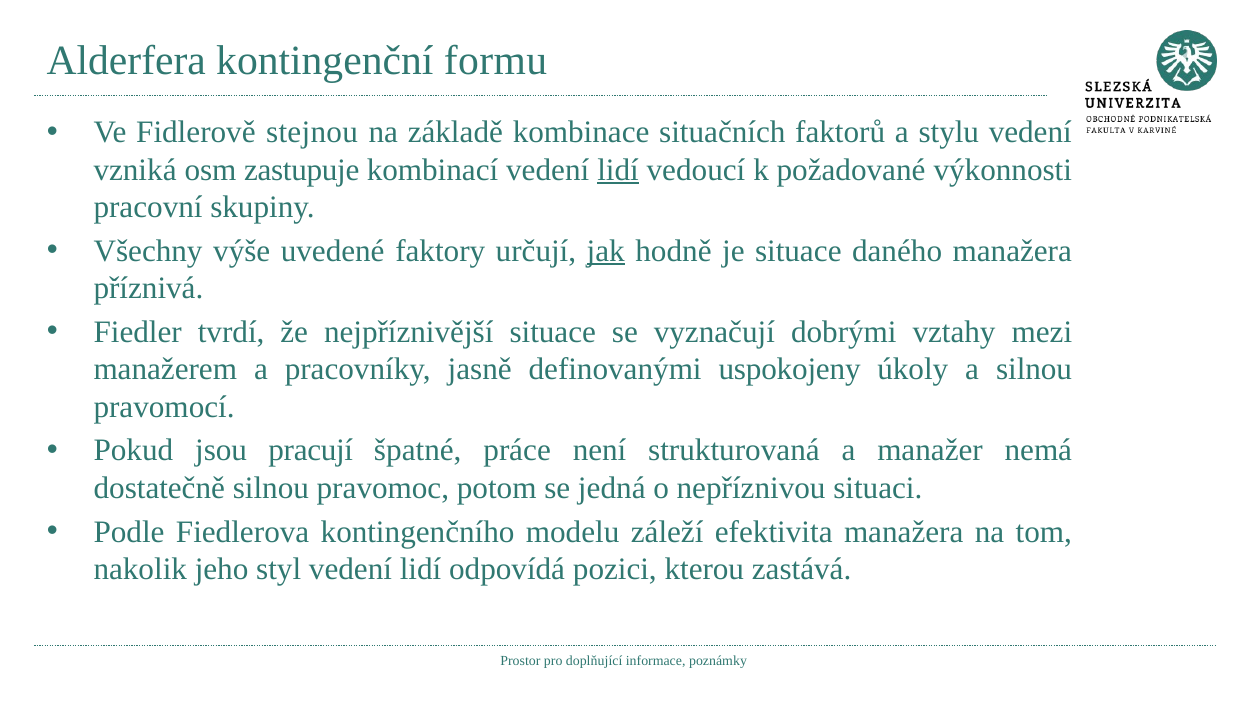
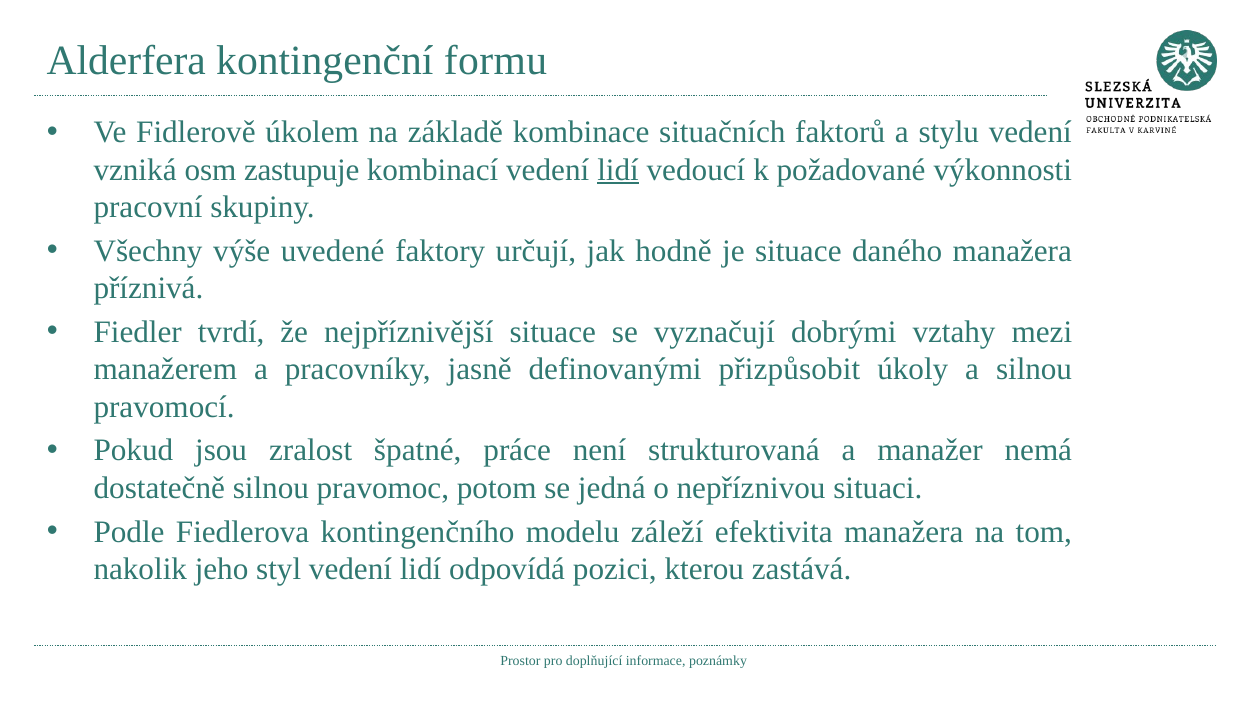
stejnou: stejnou -> úkolem
jak underline: present -> none
uspokojeny: uspokojeny -> přizpůsobit
pracují: pracují -> zralost
